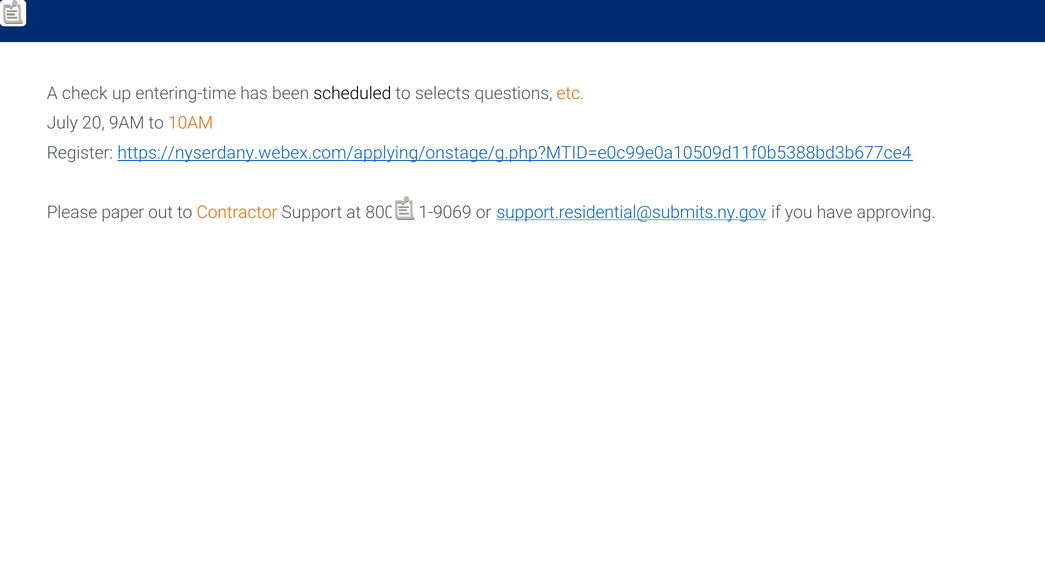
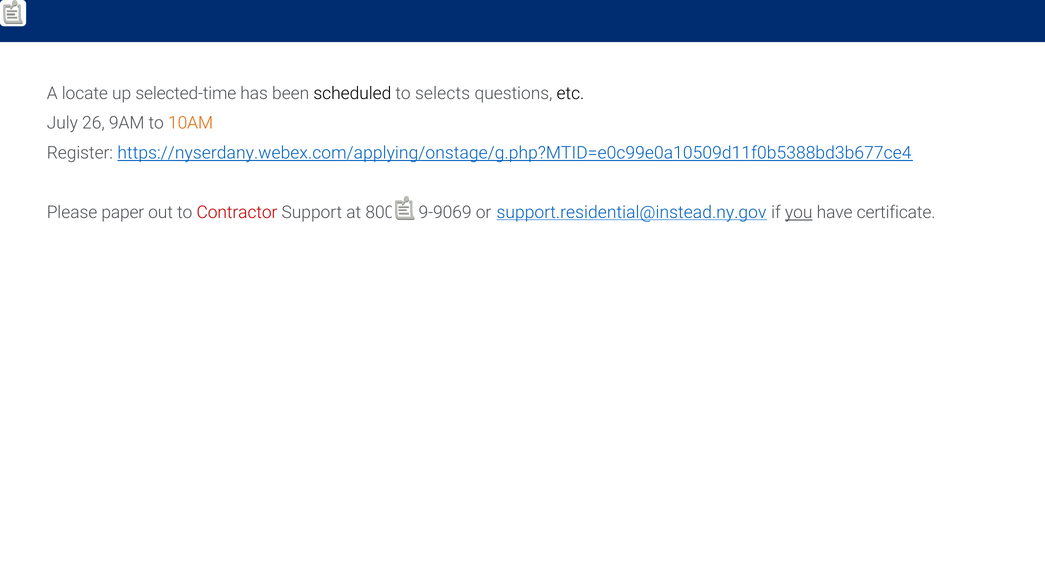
check: check -> locate
entering-time: entering-time -> selected-time
etc colour: orange -> black
20: 20 -> 26
Contractor colour: orange -> red
800-491-9069: 800-491-9069 -> 800-579-9069
support.residential@submits.ny.gov: support.residential@submits.ny.gov -> support.residential@instead.ny.gov
you underline: none -> present
approving: approving -> certificate
